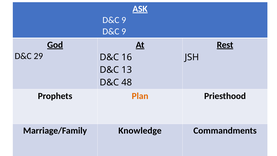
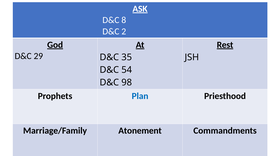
9 at (124, 20): 9 -> 8
9 at (124, 31): 9 -> 2
16: 16 -> 35
13: 13 -> 54
48: 48 -> 98
Plan colour: orange -> blue
Knowledge: Knowledge -> Atonement
